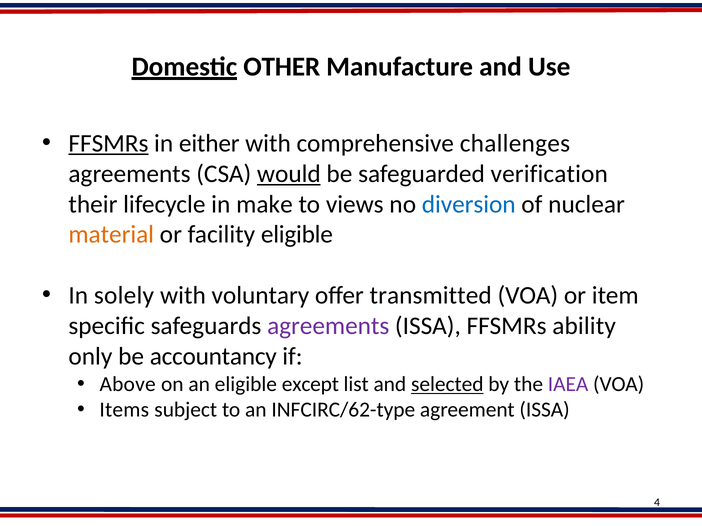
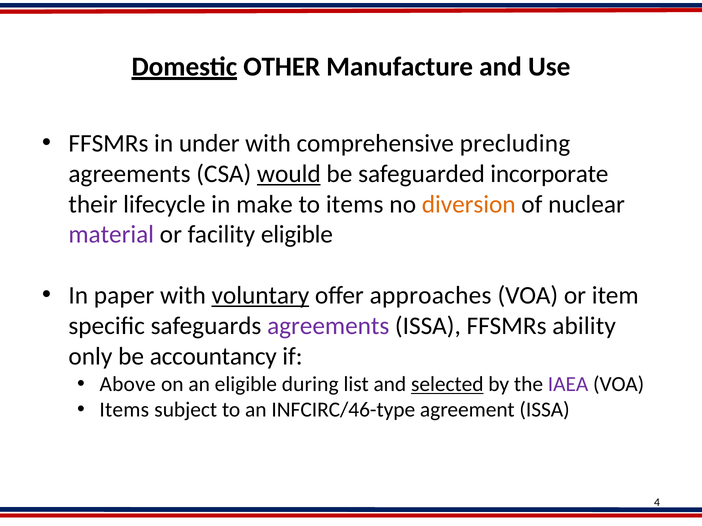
FFSMRs at (108, 143) underline: present -> none
either: either -> under
challenges: challenges -> precluding
verification: verification -> incorporate
to views: views -> items
diversion colour: blue -> orange
material colour: orange -> purple
solely: solely -> paper
voluntary underline: none -> present
transmitted: transmitted -> approaches
except: except -> during
INFCIRC/62-type: INFCIRC/62-type -> INFCIRC/46-type
